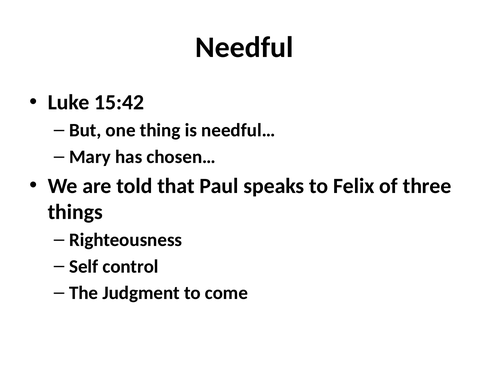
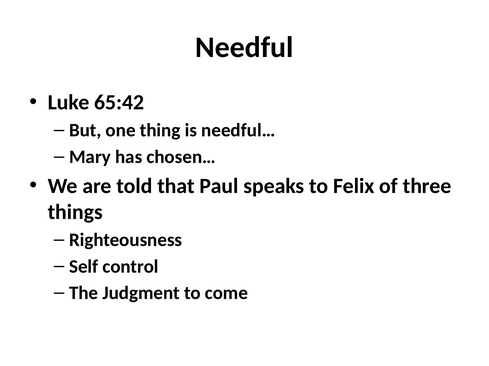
15:42: 15:42 -> 65:42
